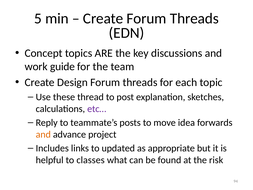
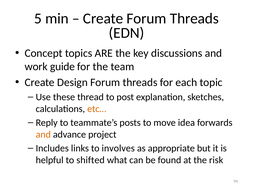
etc… colour: purple -> orange
updated: updated -> involves
classes: classes -> shifted
